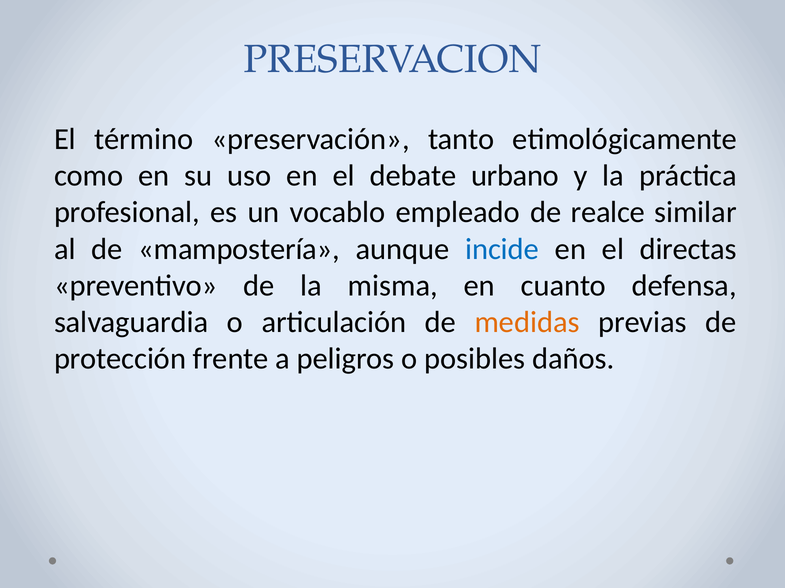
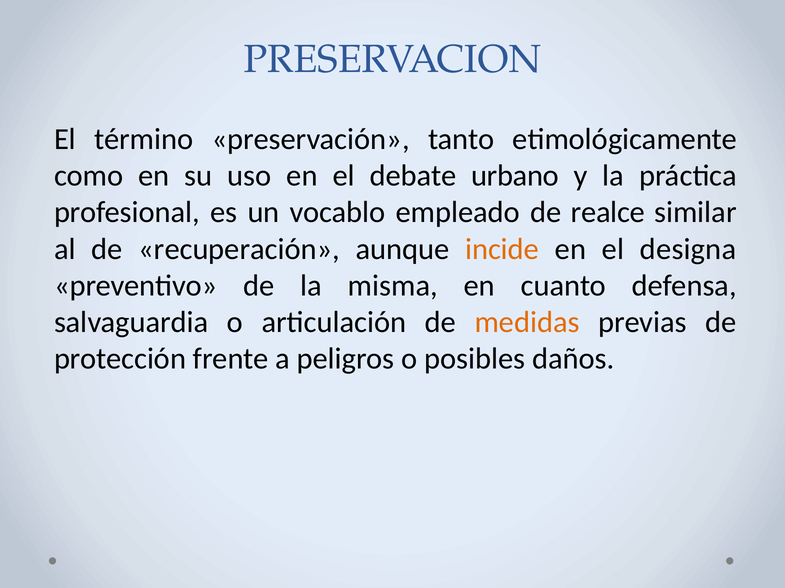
mampostería: mampostería -> recuperación
incide colour: blue -> orange
directas: directas -> designa
